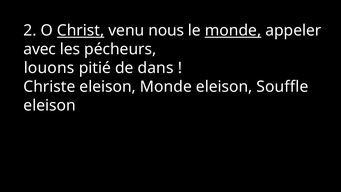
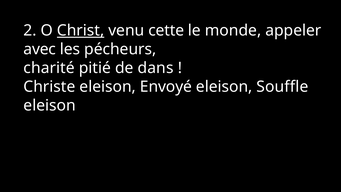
nous: nous -> cette
monde at (233, 30) underline: present -> none
louons: louons -> charité
eleison Monde: Monde -> Envoyé
